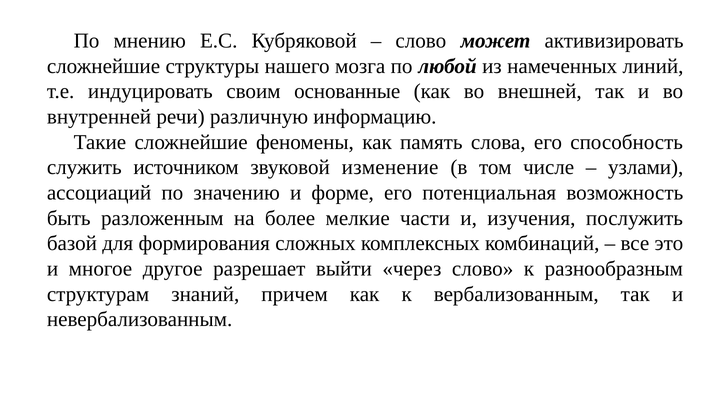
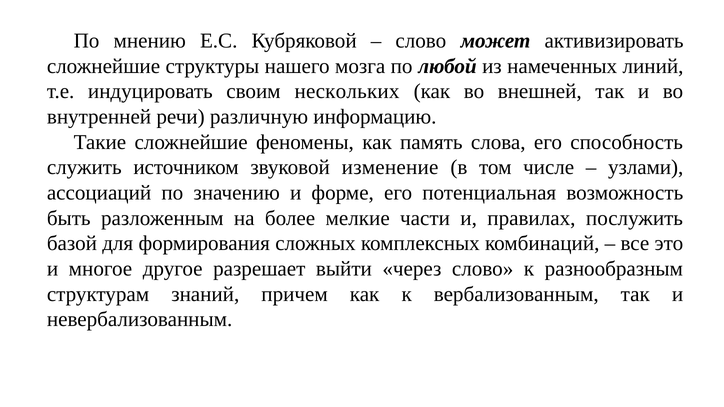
основанные: основанные -> нескольких
изучения: изучения -> правилах
